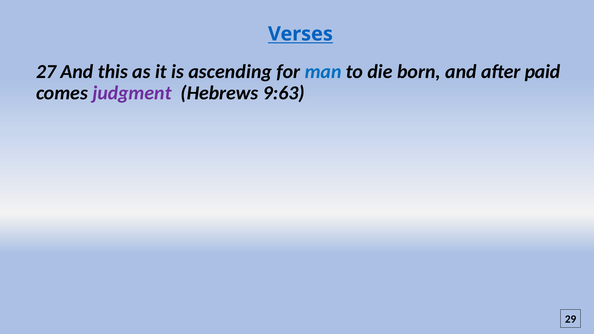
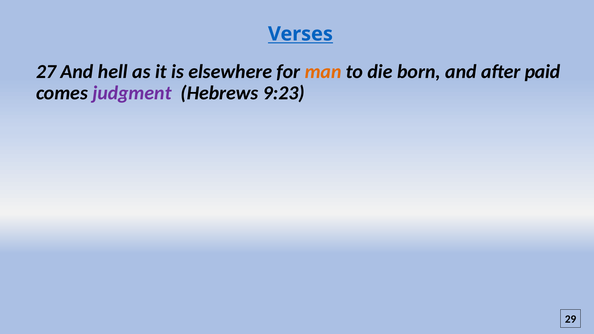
this: this -> hell
ascending: ascending -> elsewhere
man colour: blue -> orange
9:63: 9:63 -> 9:23
